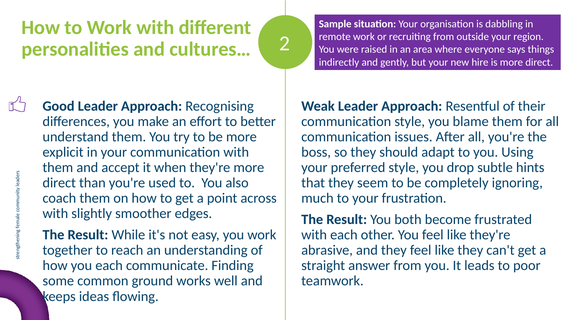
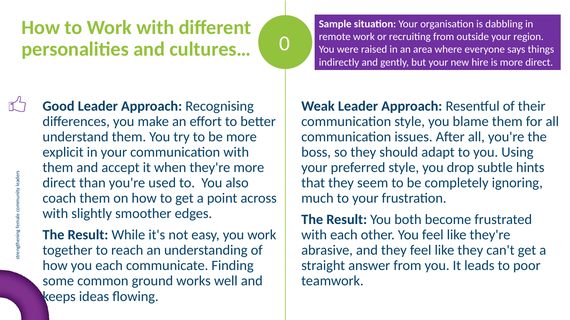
2: 2 -> 0
